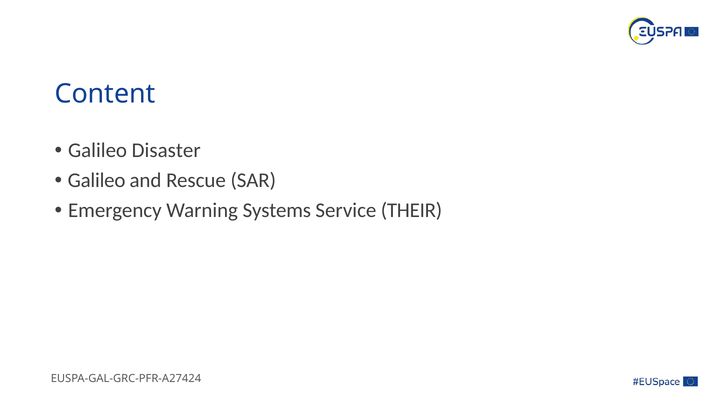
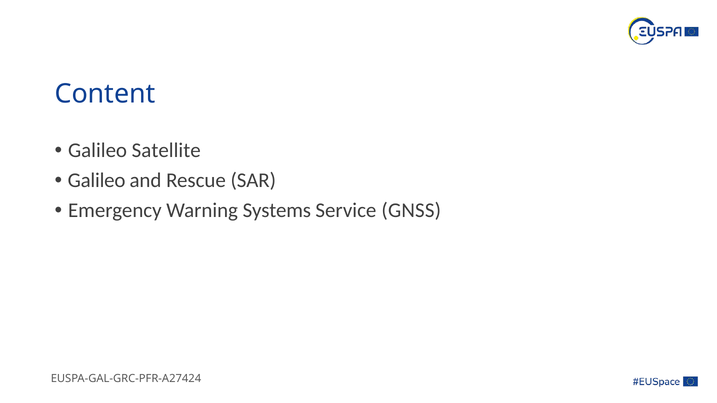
Disaster: Disaster -> Satellite
THEIR: THEIR -> GNSS
